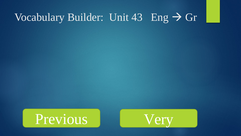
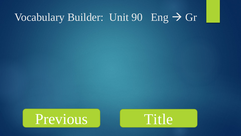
43: 43 -> 90
Very: Very -> Title
